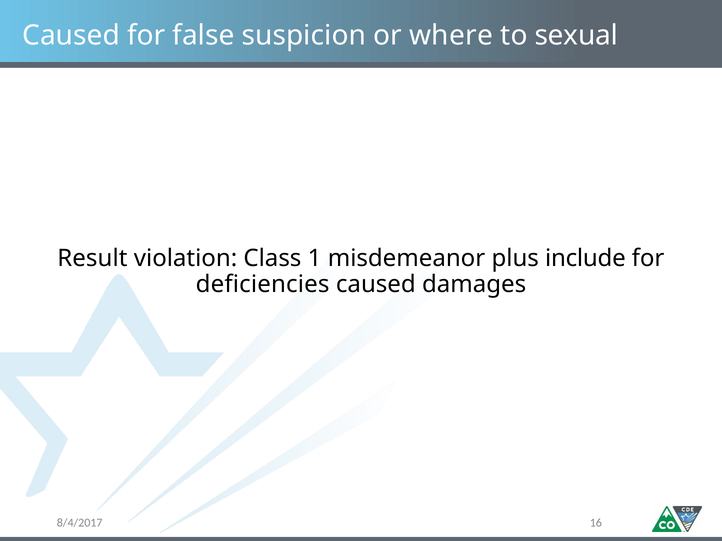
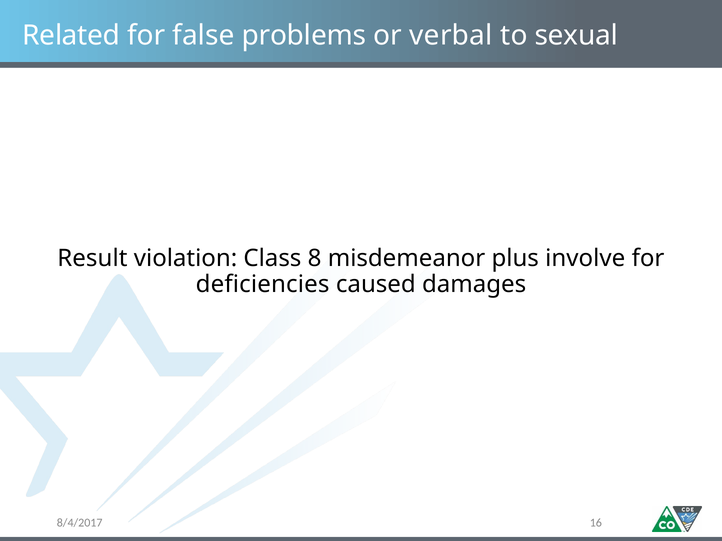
Caused at (71, 36): Caused -> Related
suspicion: suspicion -> problems
where: where -> verbal
1: 1 -> 8
include: include -> involve
